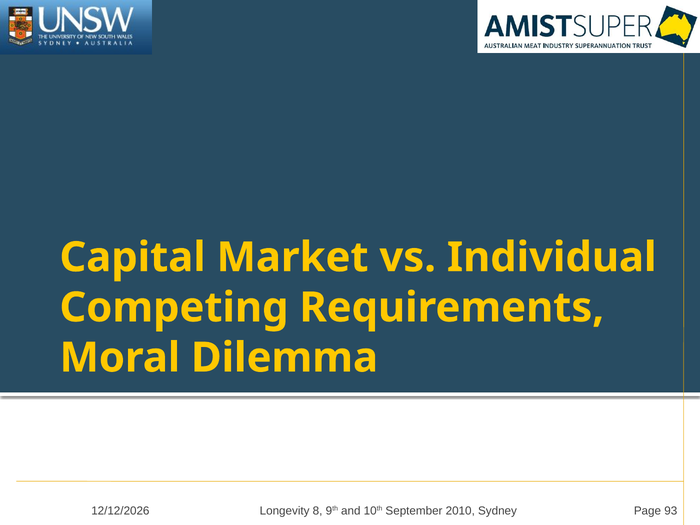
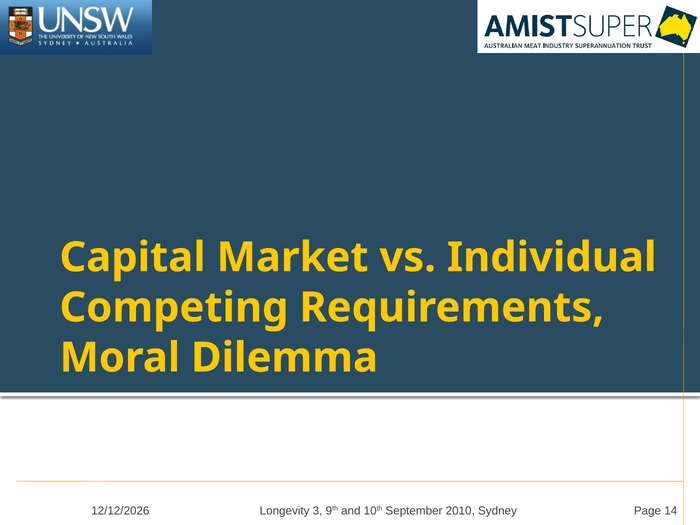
8: 8 -> 3
93: 93 -> 14
